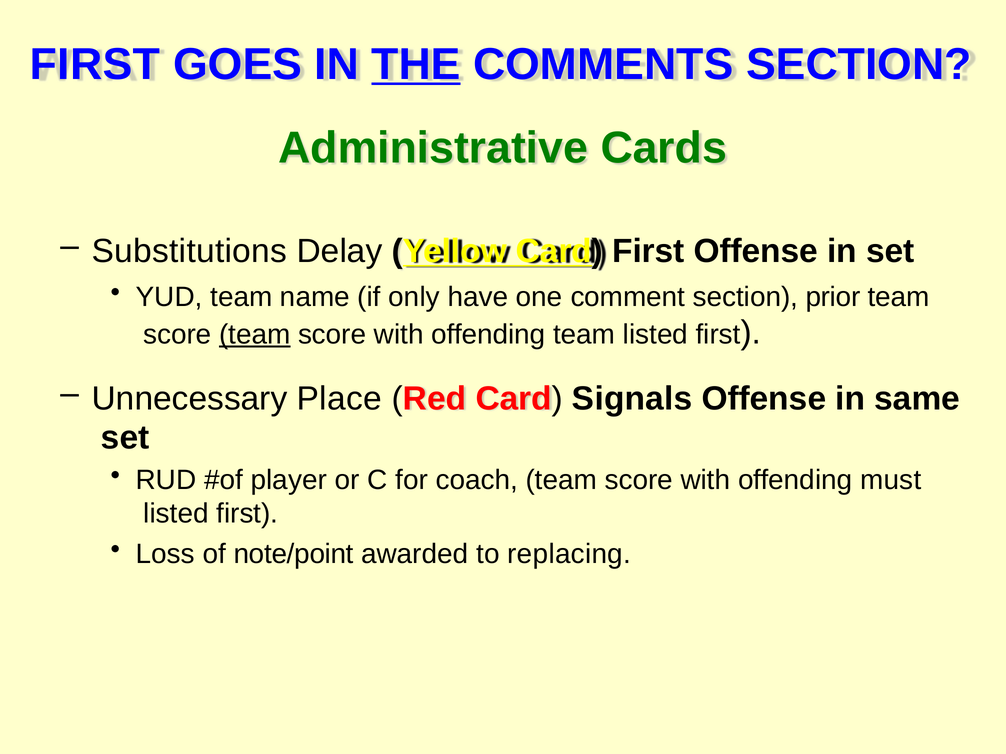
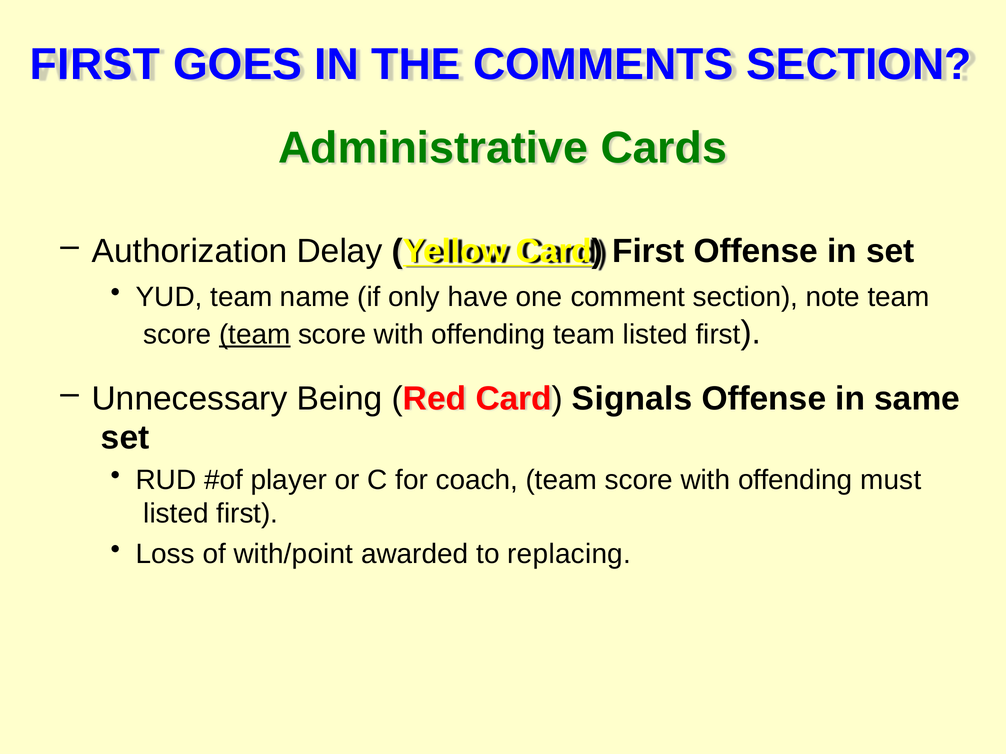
THE underline: present -> none
Substitutions: Substitutions -> Authorization
prior: prior -> note
Place: Place -> Being
note/point: note/point -> with/point
